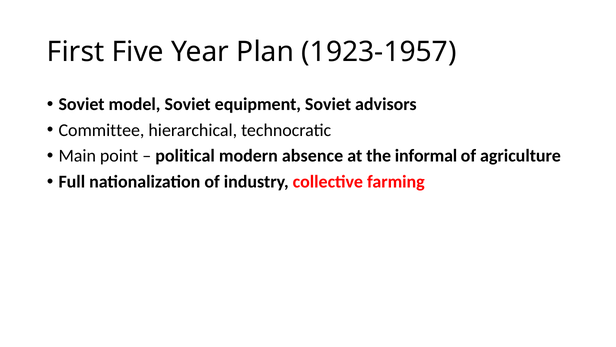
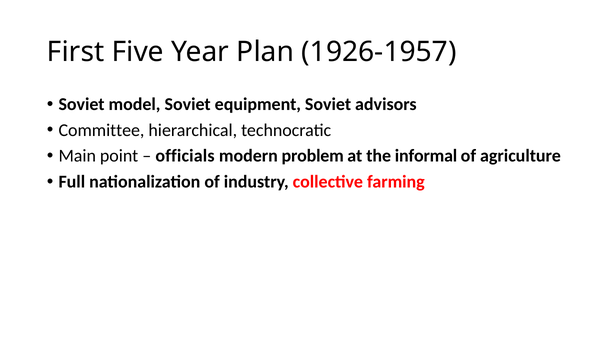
1923-1957: 1923-1957 -> 1926-1957
political: political -> officials
absence: absence -> problem
